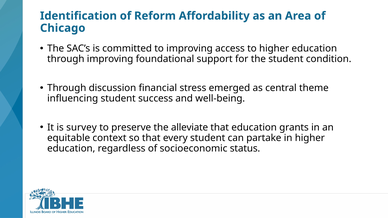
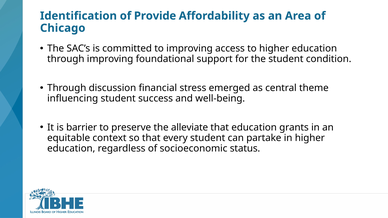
Reform: Reform -> Provide
survey: survey -> barrier
